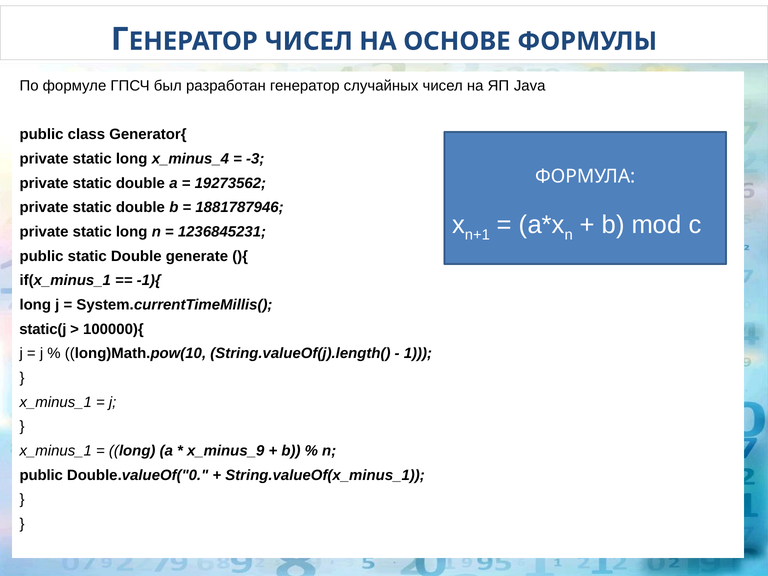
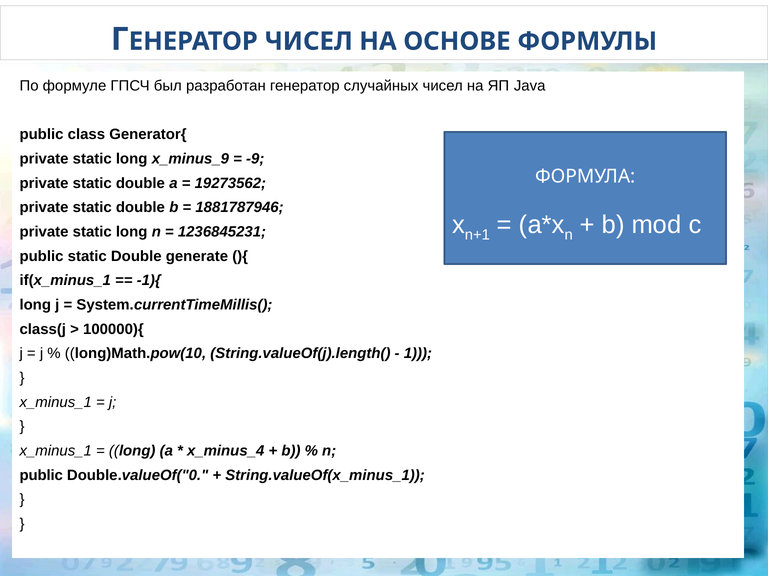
x_minus_4: x_minus_4 -> x_minus_9
-3: -3 -> -9
static(j: static(j -> class(j
x_minus_9: x_minus_9 -> x_minus_4
